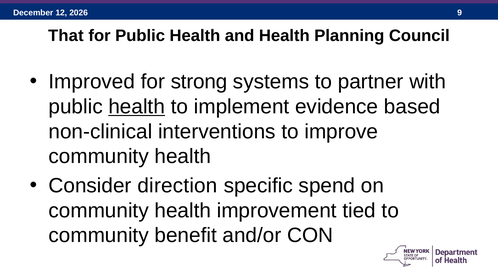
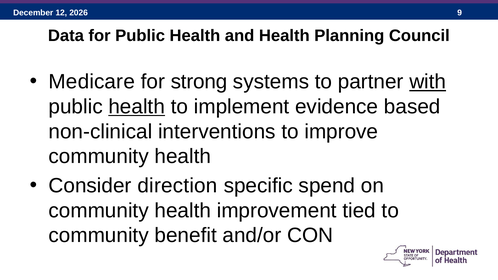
That: That -> Data
Improved: Improved -> Medicare
with underline: none -> present
